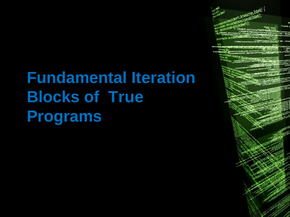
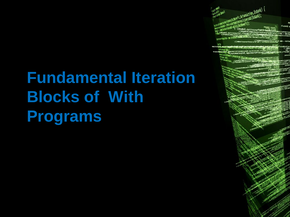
True: True -> With
